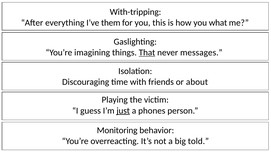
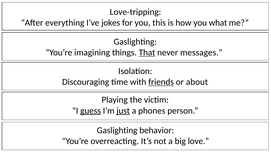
With-tripping: With-tripping -> Love-tripping
them: them -> jokes
friends underline: none -> present
guess underline: none -> present
Monitoring at (117, 131): Monitoring -> Gaslighting
told: told -> love
